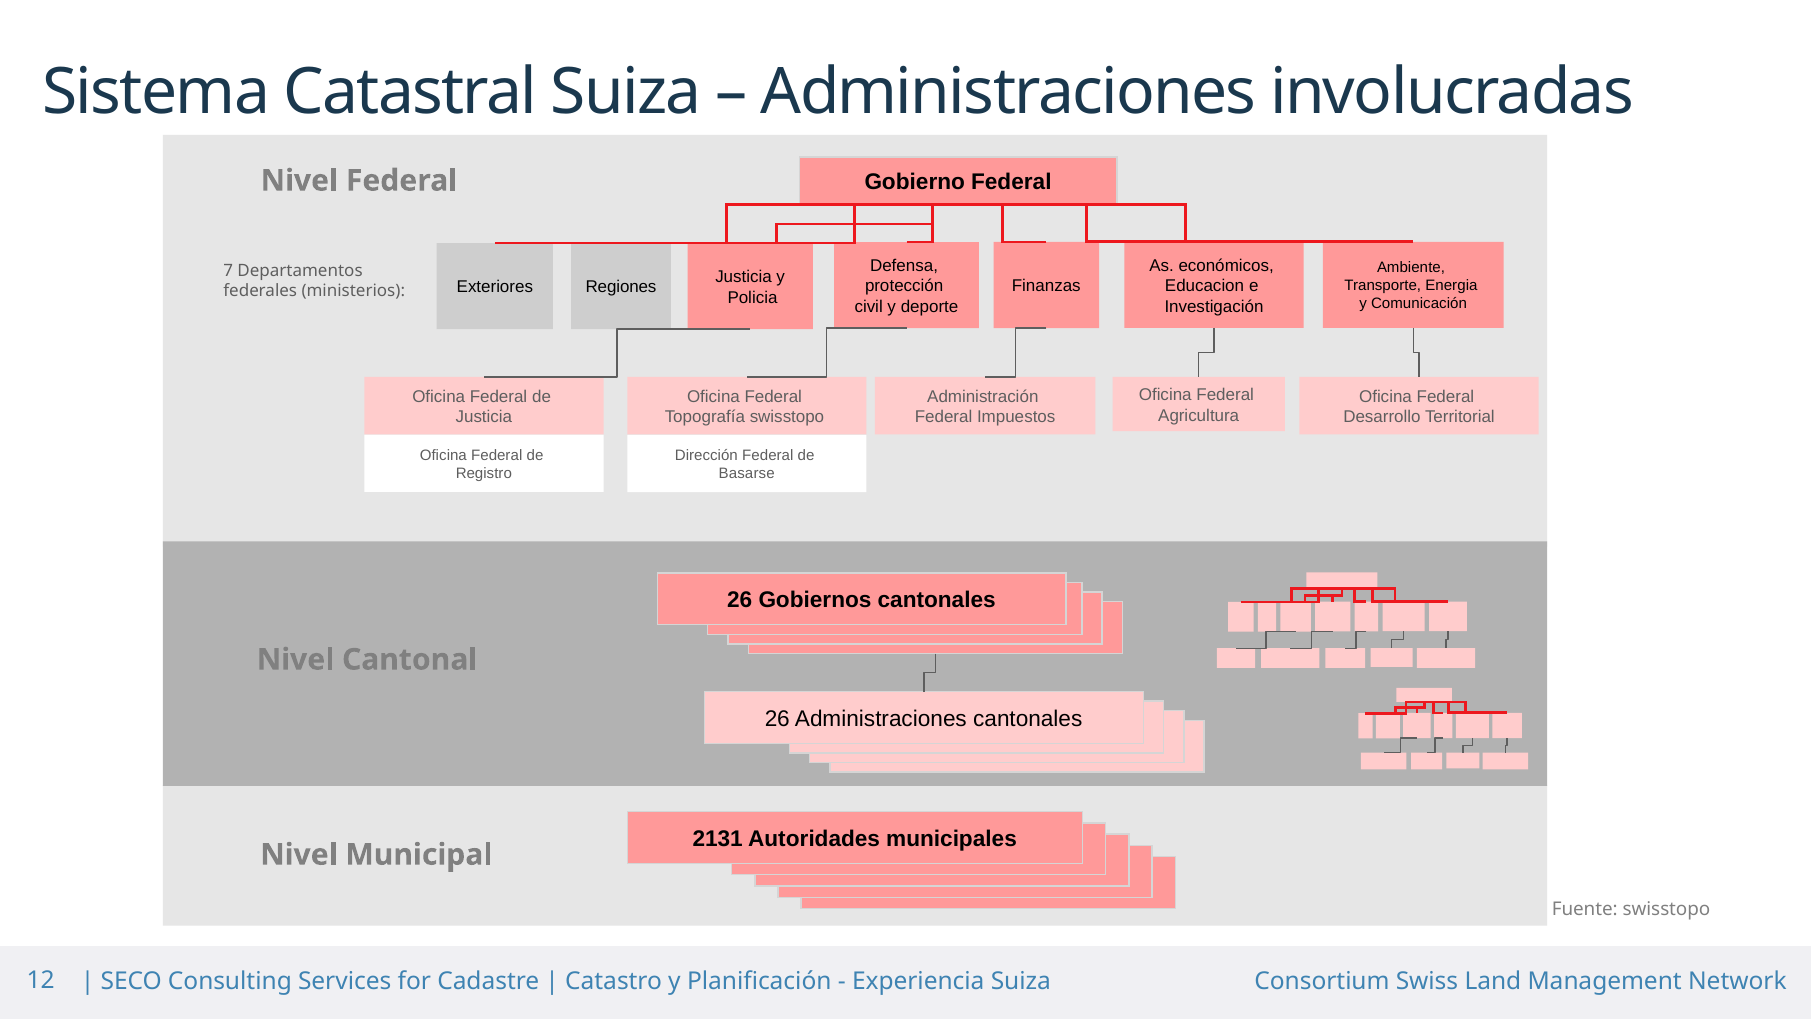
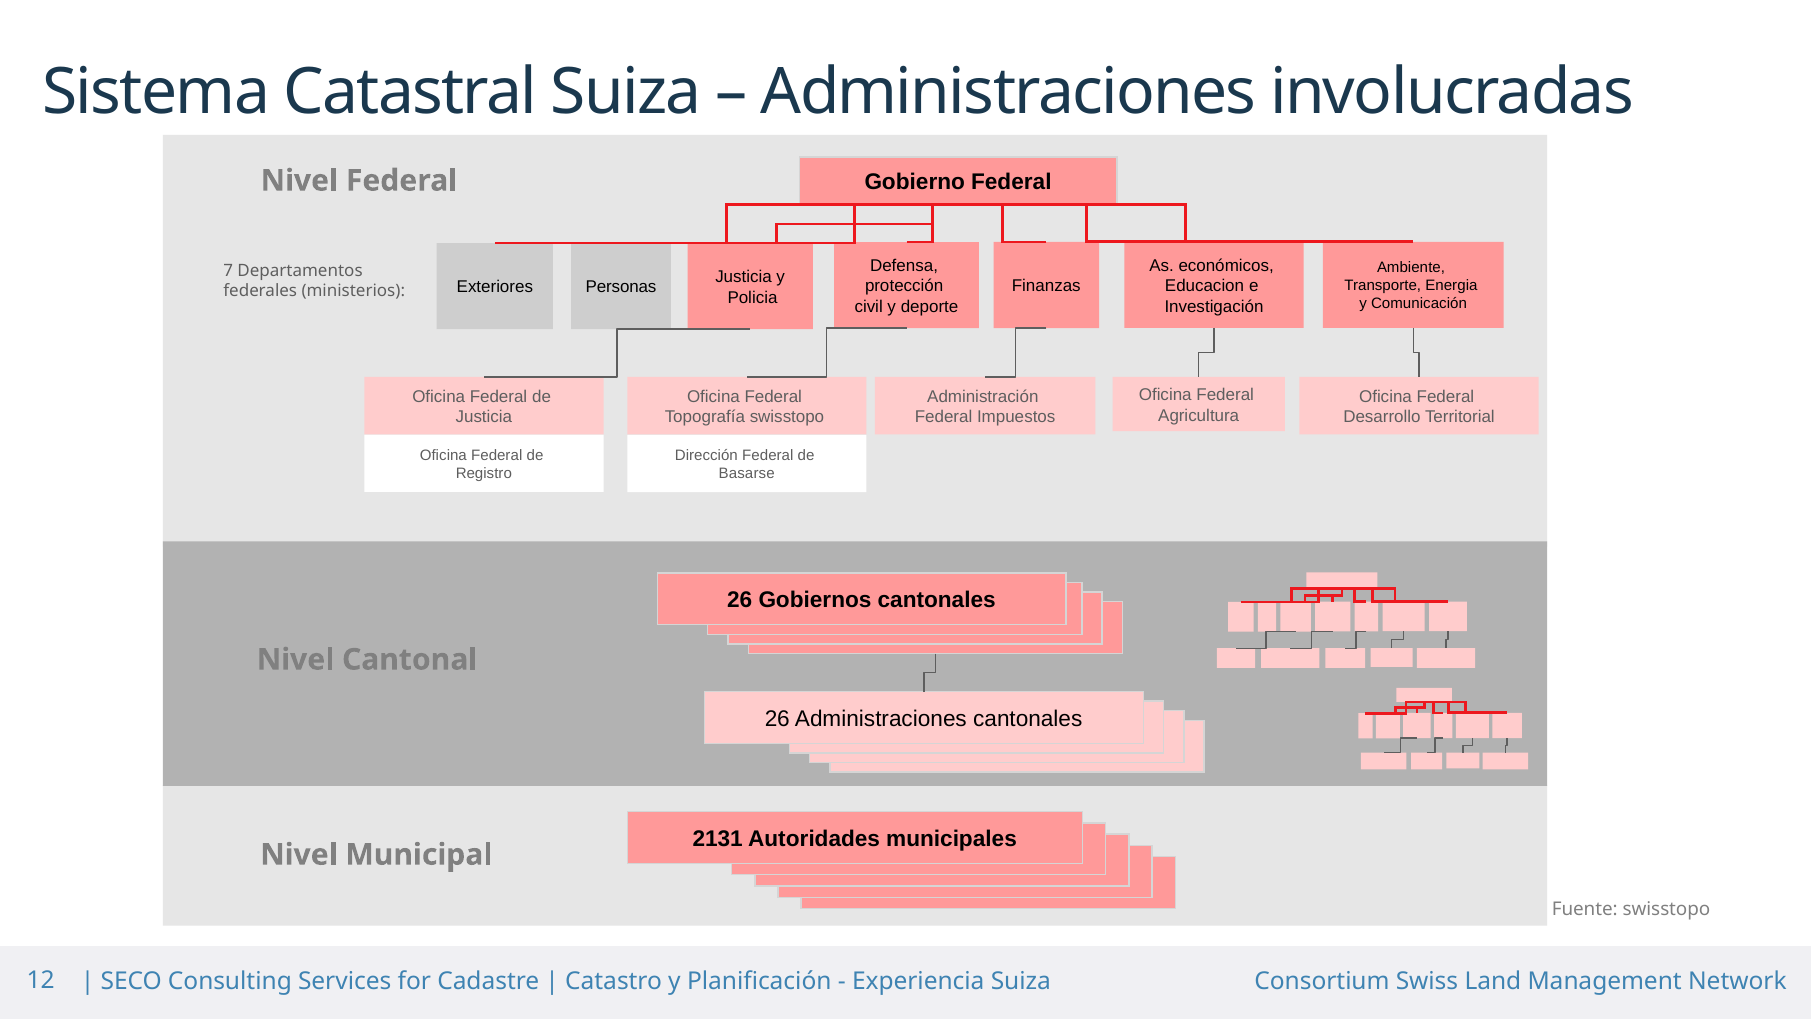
Regiones: Regiones -> Personas
